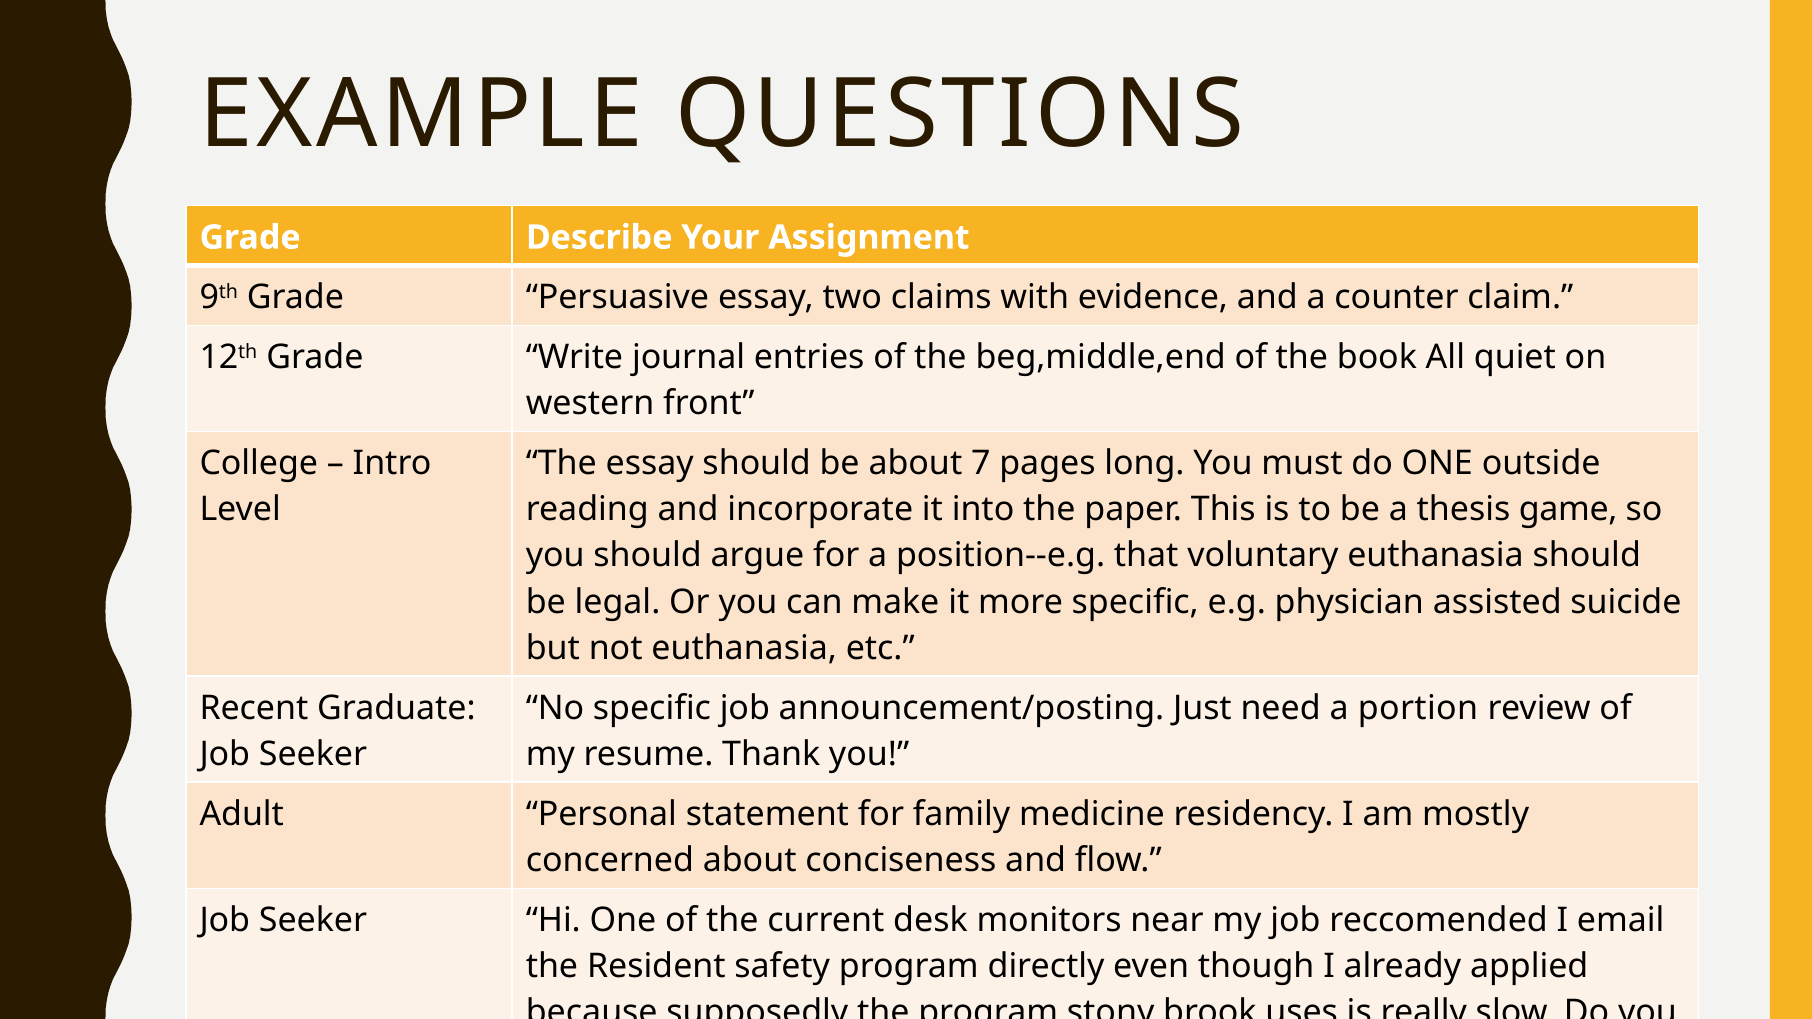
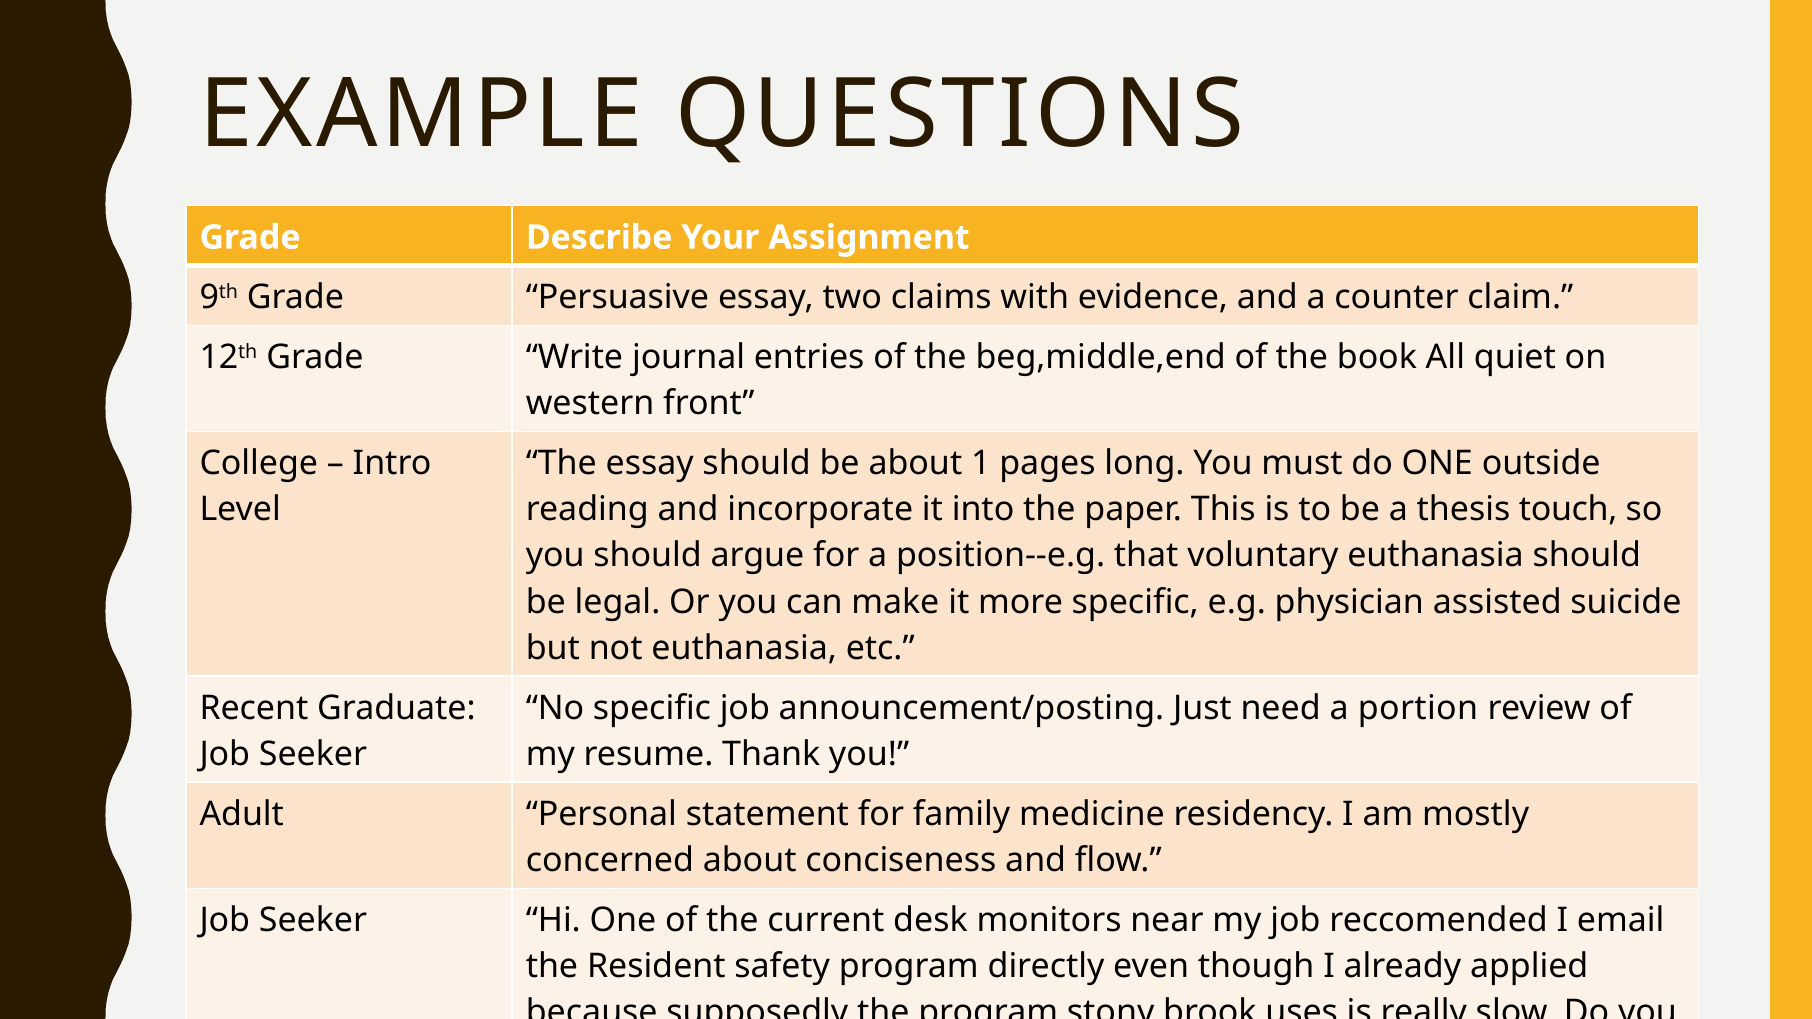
7: 7 -> 1
game: game -> touch
